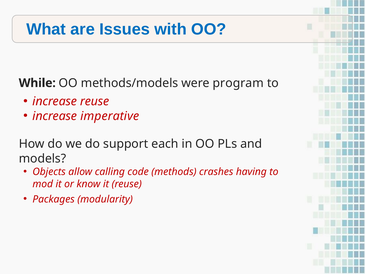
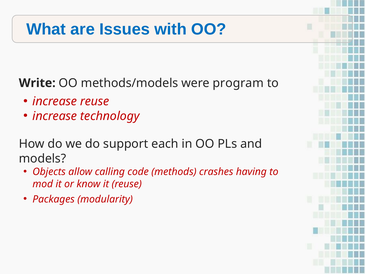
While: While -> Write
imperative: imperative -> technology
